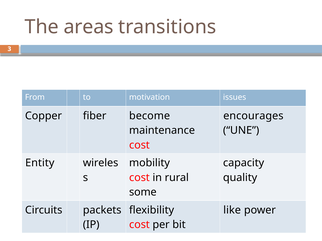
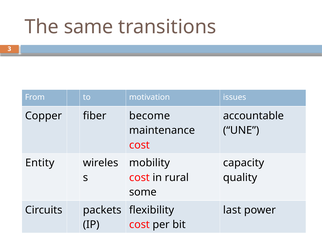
areas: areas -> same
encourages: encourages -> accountable
like: like -> last
